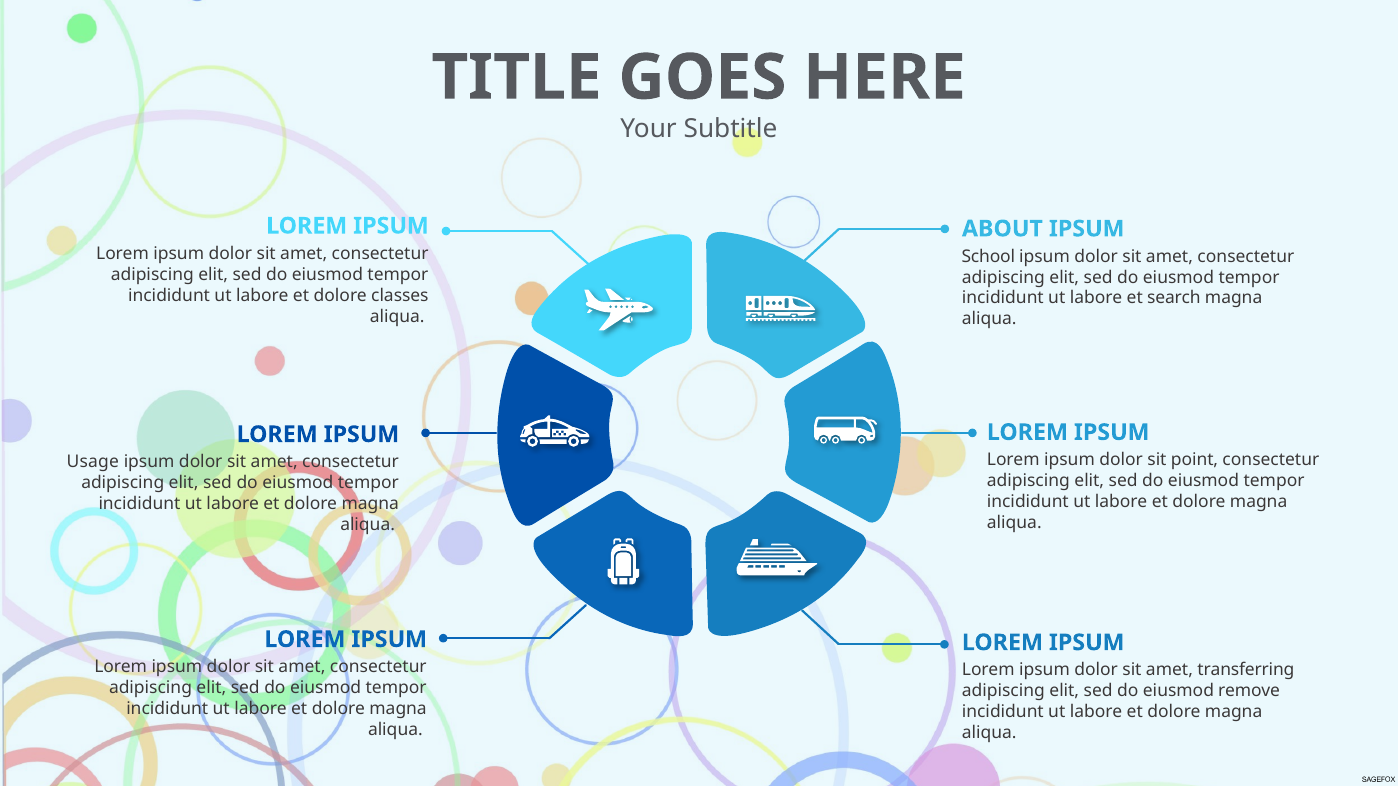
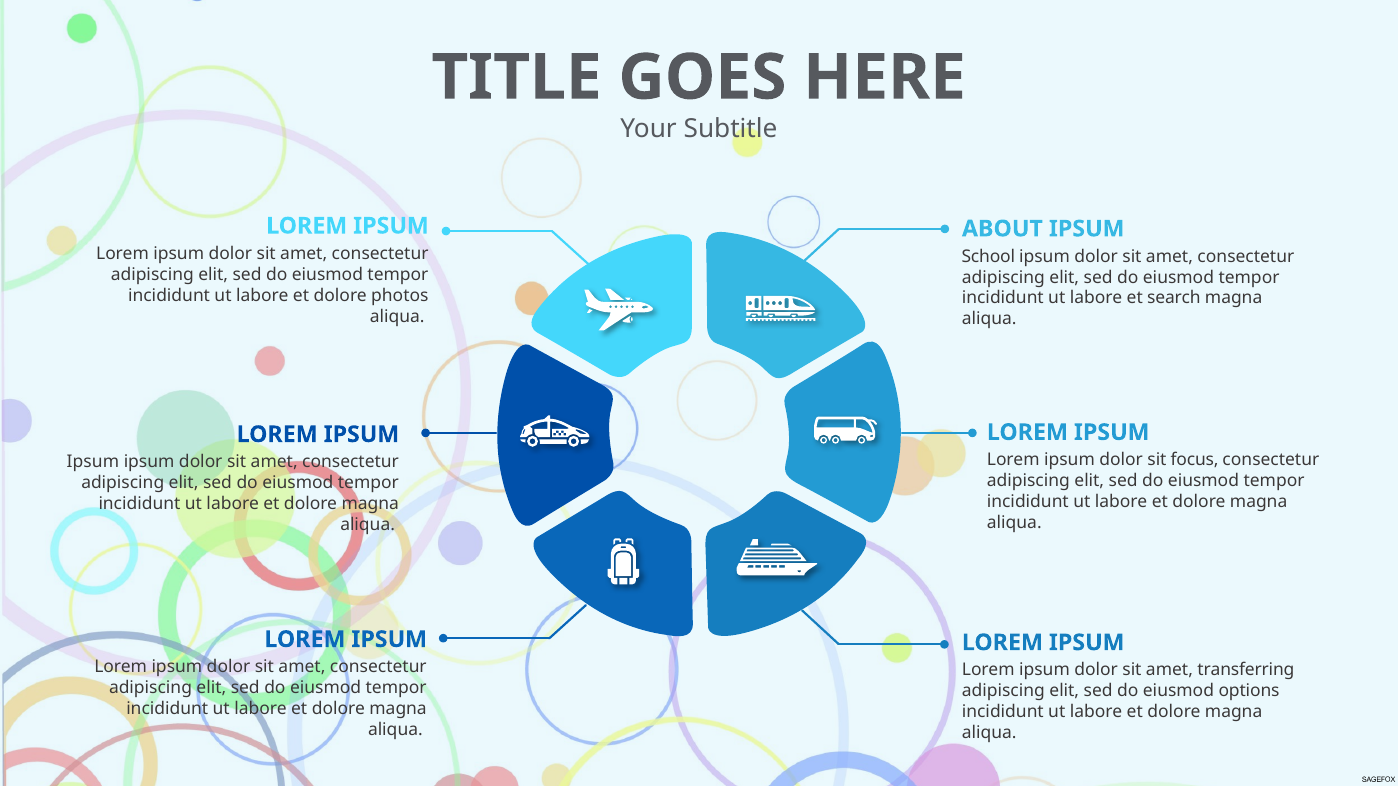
classes: classes -> photos
point: point -> focus
Usage at (93, 462): Usage -> Ipsum
remove: remove -> options
